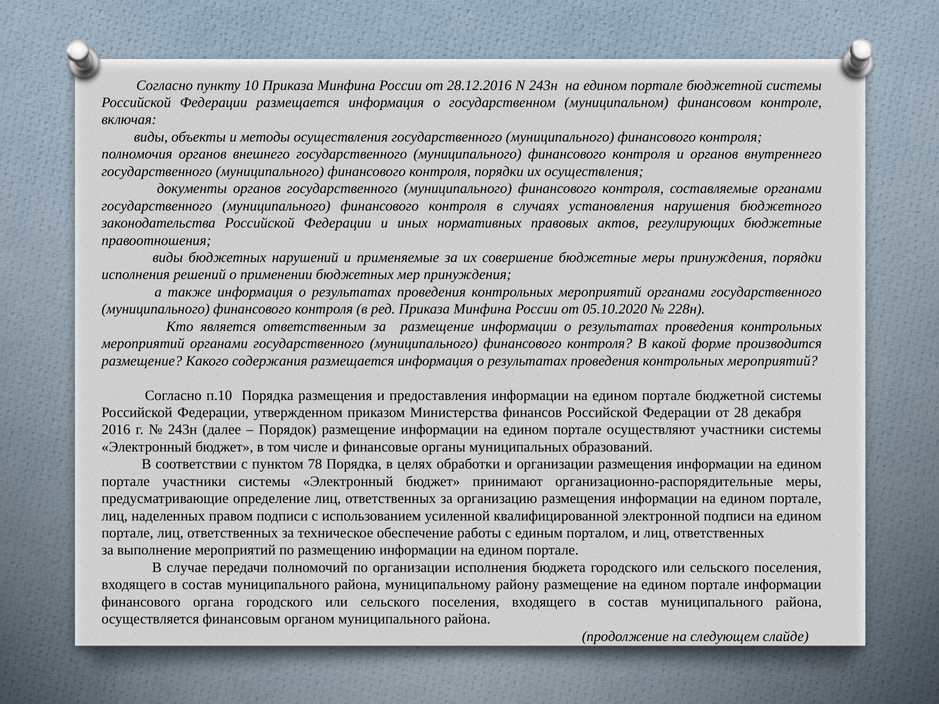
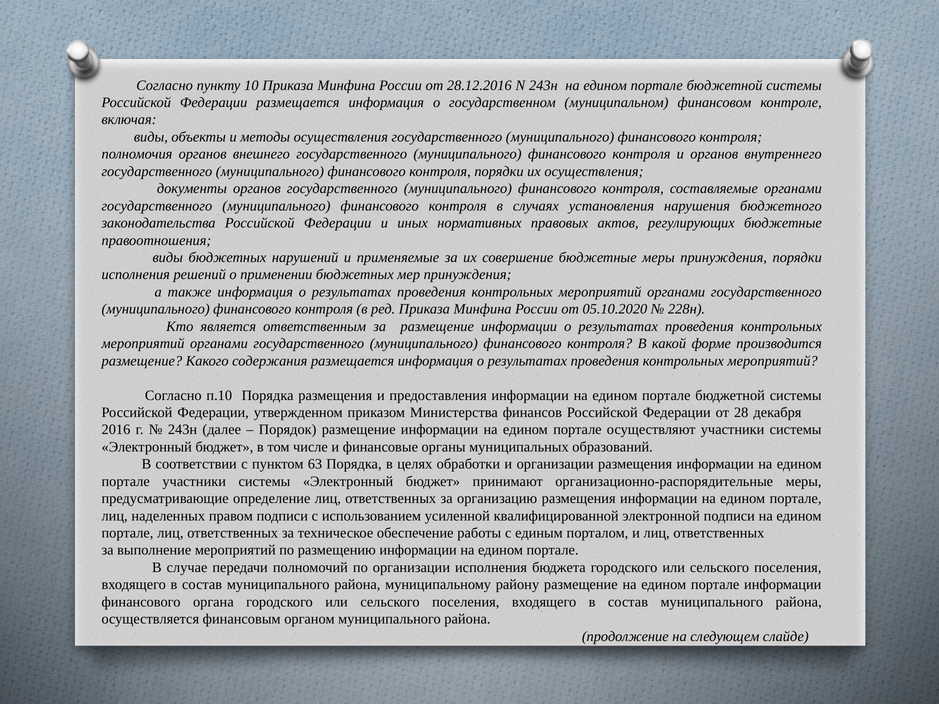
78: 78 -> 63
